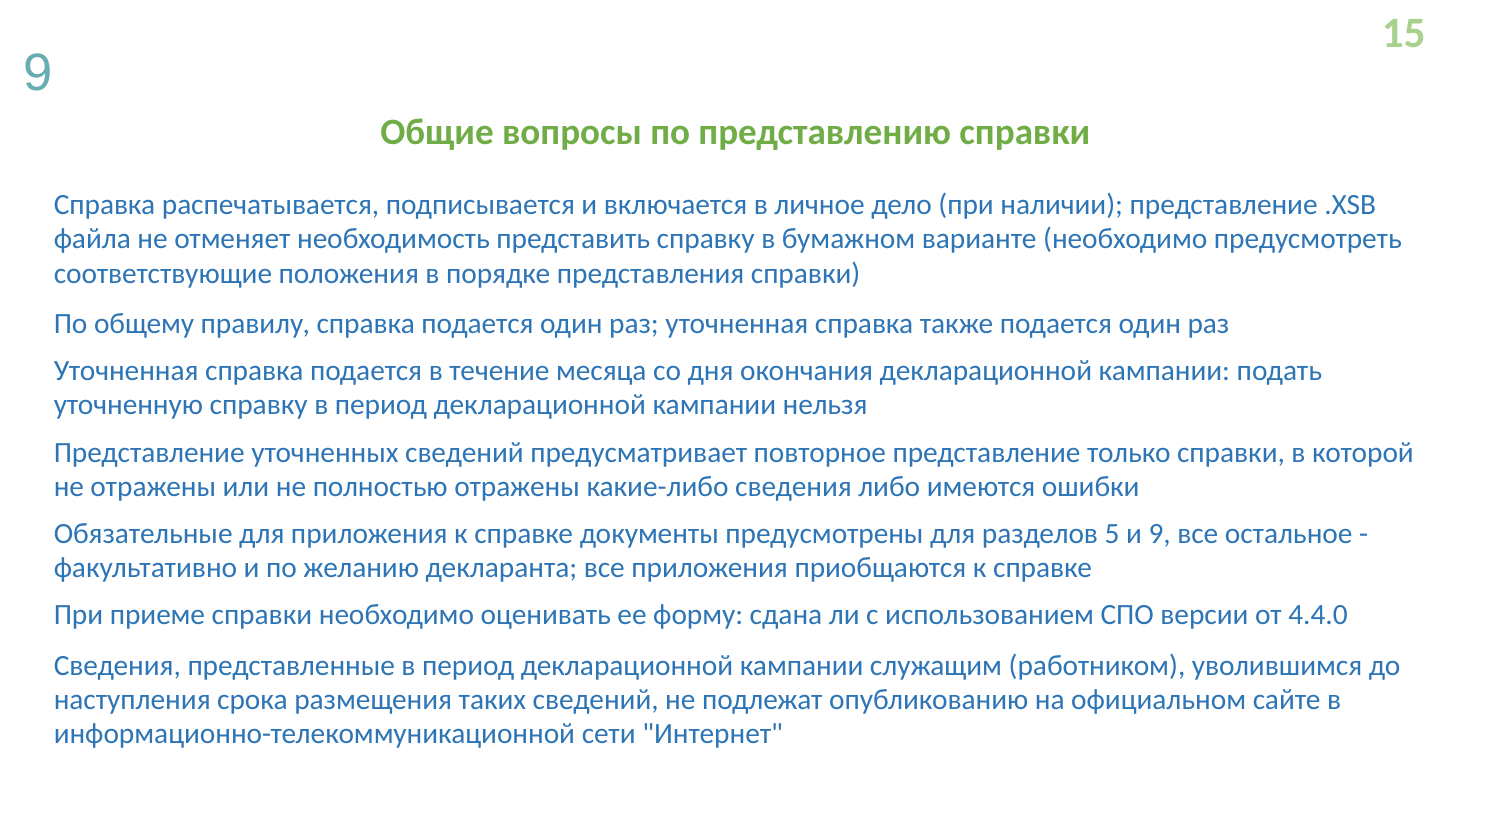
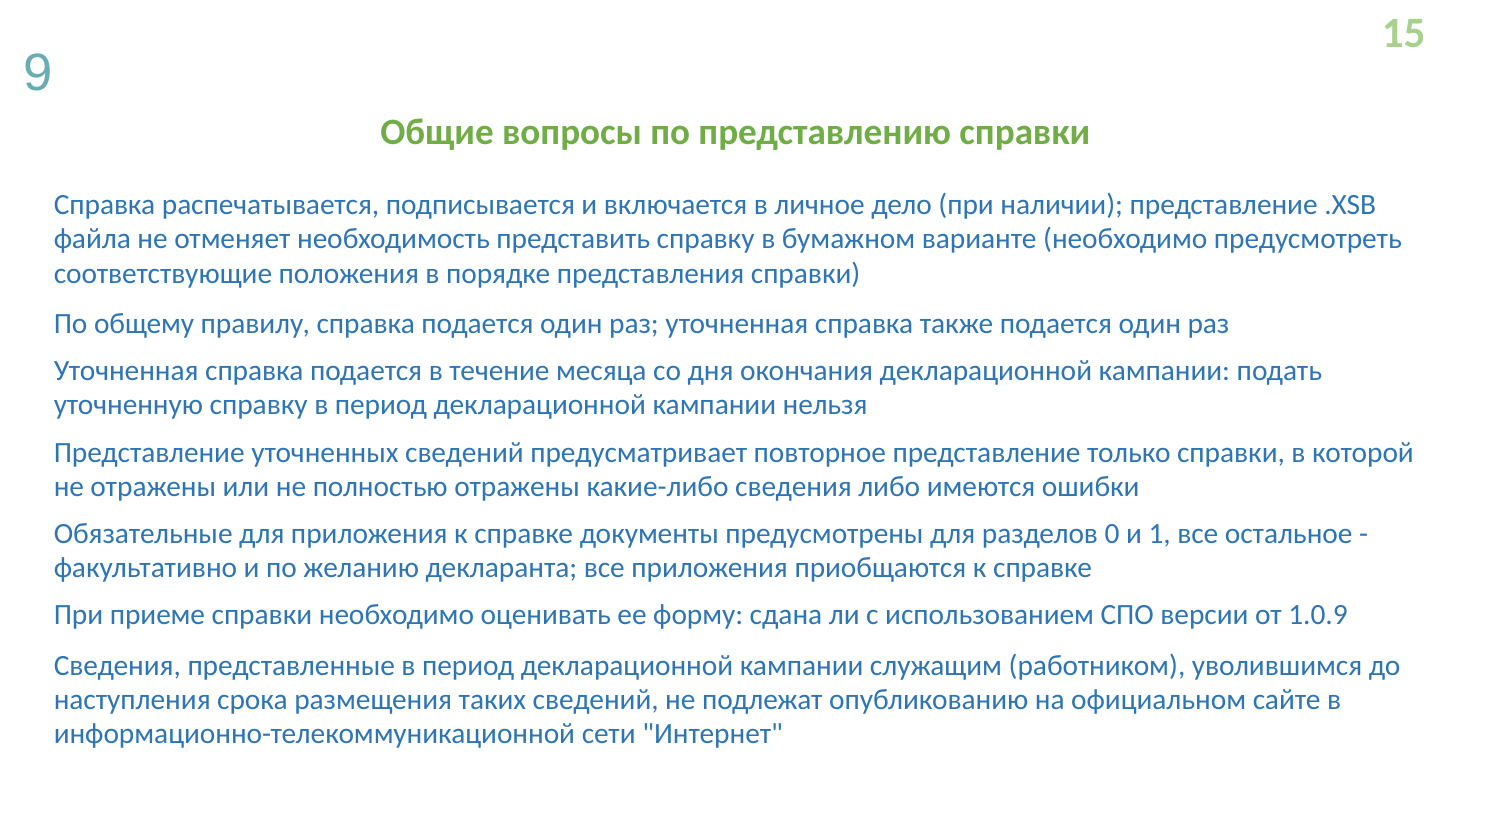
5: 5 -> 0
и 9: 9 -> 1
4.4.0: 4.4.0 -> 1.0.9
